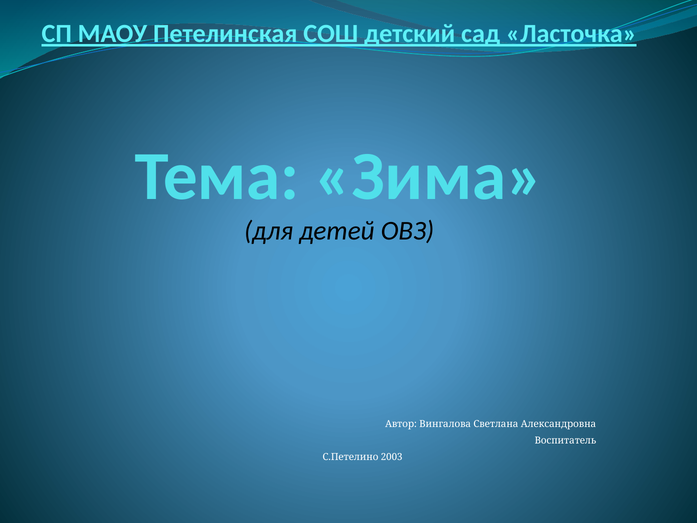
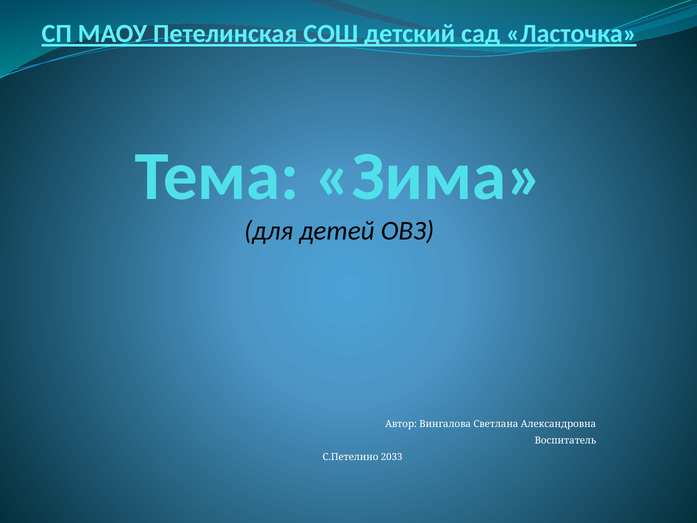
2003: 2003 -> 2033
